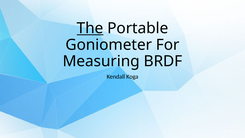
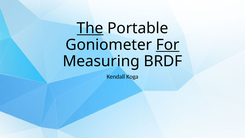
For underline: none -> present
